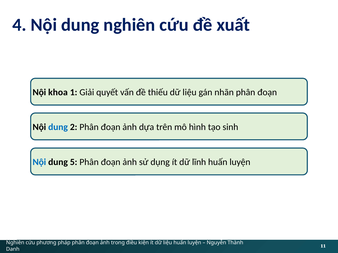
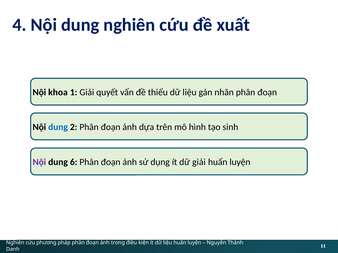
Nội at (39, 162) colour: blue -> purple
5: 5 -> 6
dữ lĩnh: lĩnh -> giải
